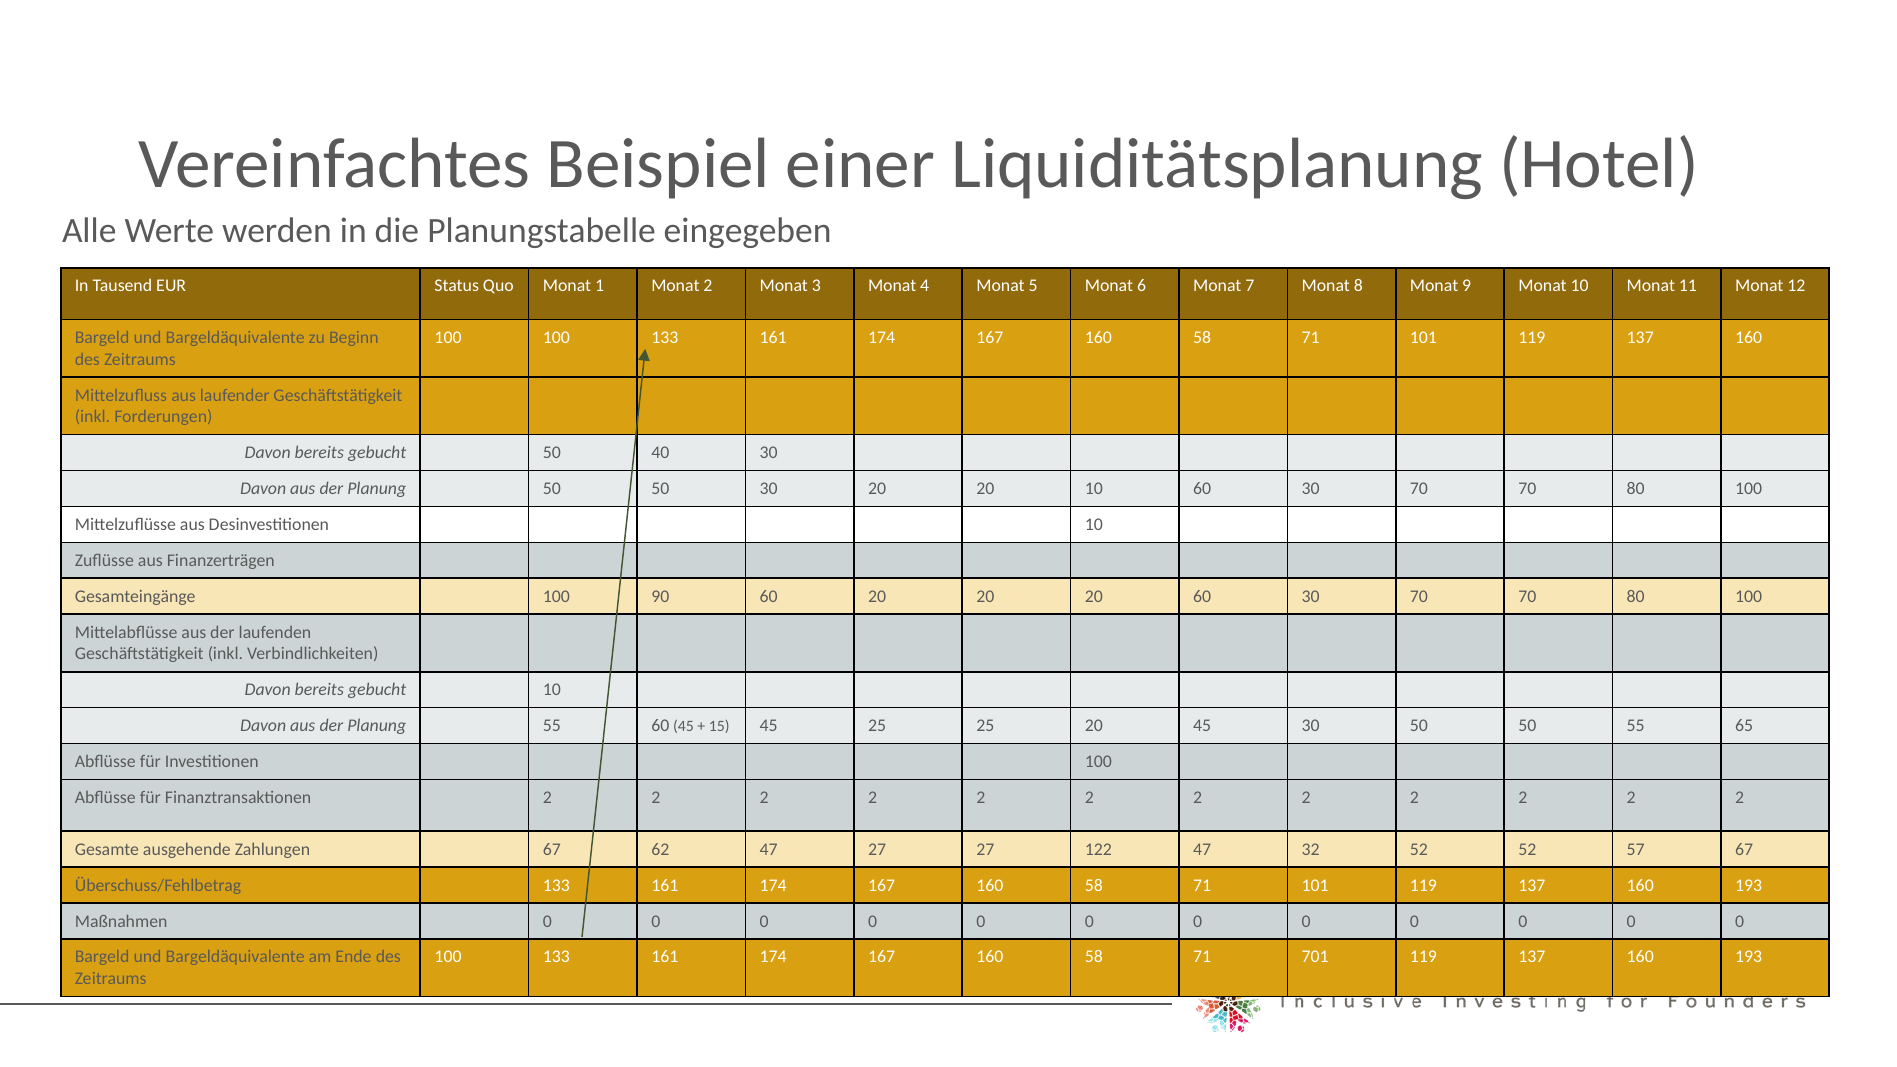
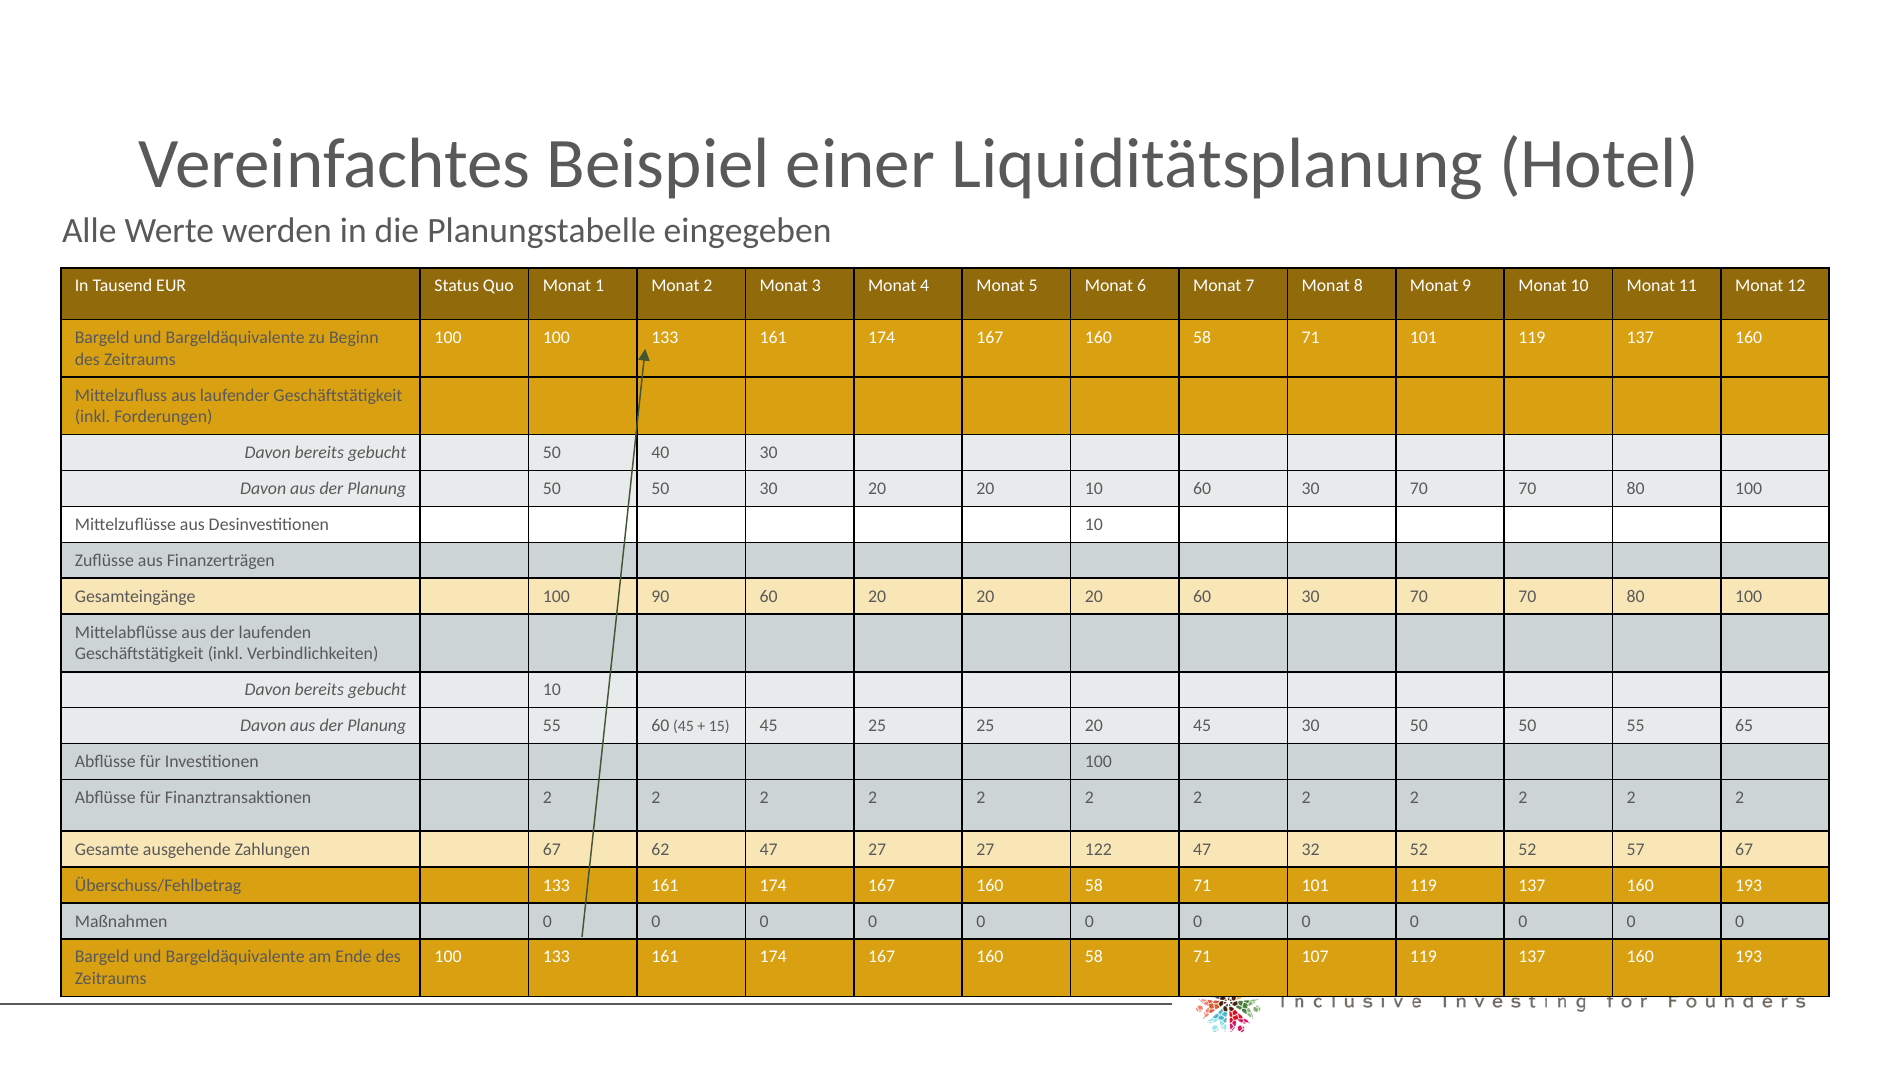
701: 701 -> 107
